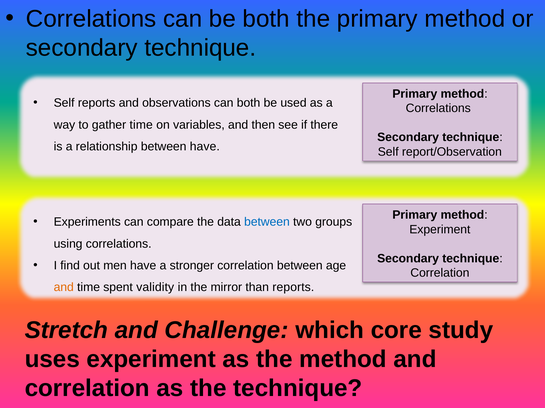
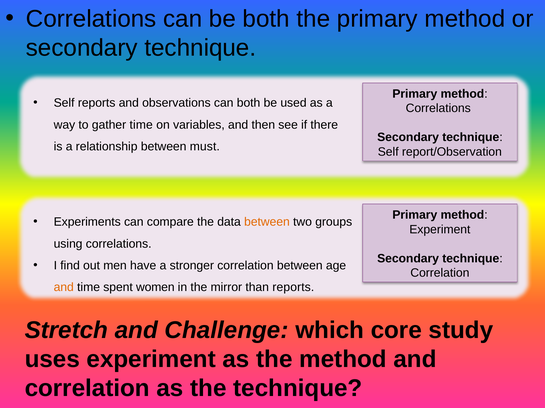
between have: have -> must
between at (267, 222) colour: blue -> orange
validity: validity -> women
